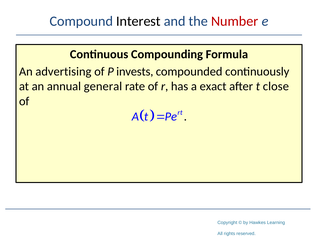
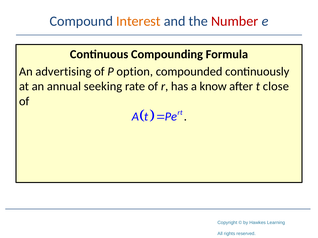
Interest colour: black -> orange
invests: invests -> option
general: general -> seeking
exact: exact -> know
